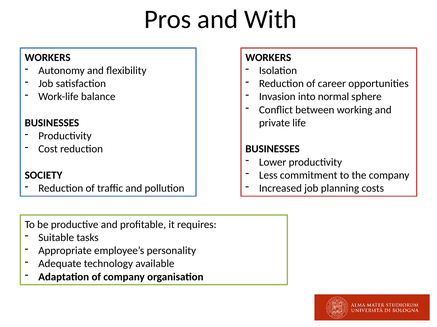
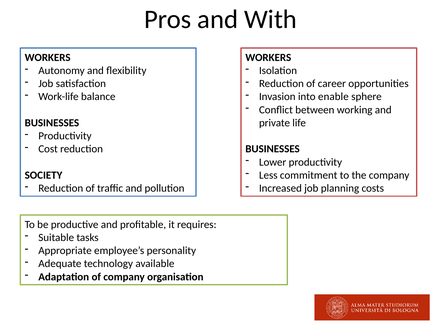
normal: normal -> enable
